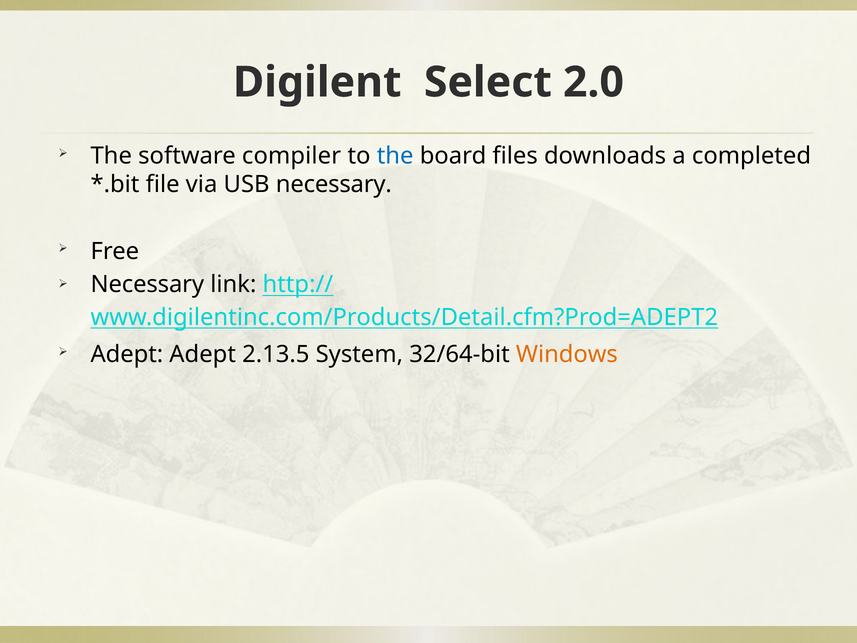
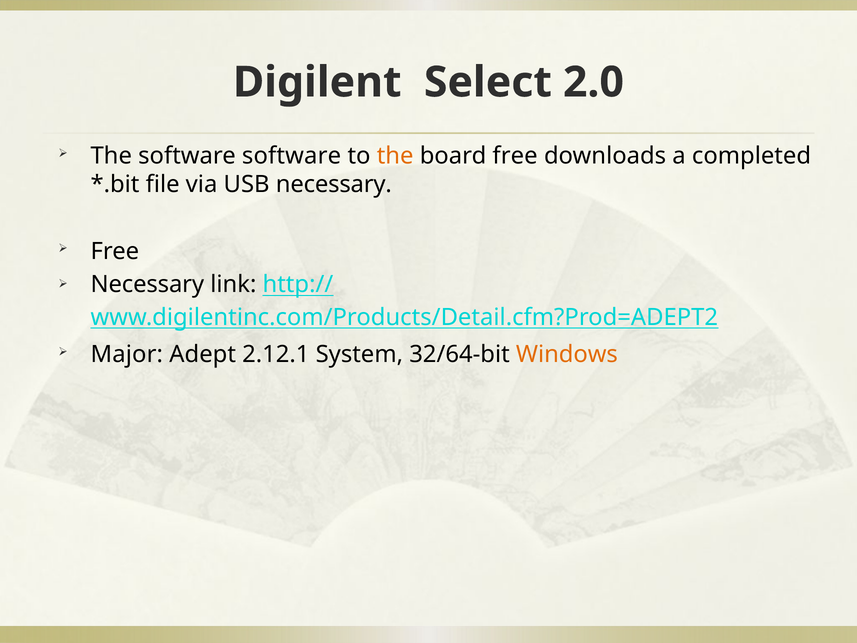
software compiler: compiler -> software
the at (395, 156) colour: blue -> orange
board files: files -> free
Adept at (127, 354): Adept -> Major
2.13.5: 2.13.5 -> 2.12.1
